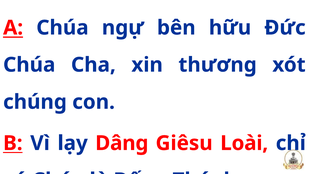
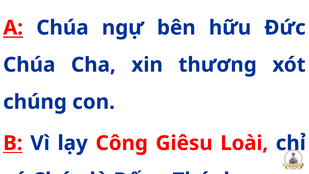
Dâng: Dâng -> Công
